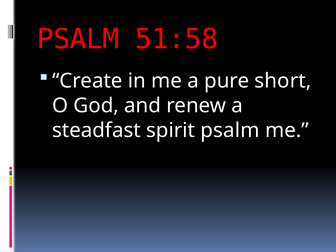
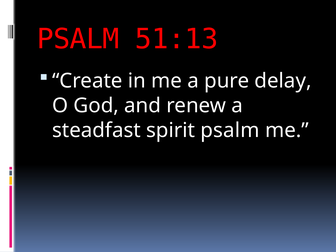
51:58: 51:58 -> 51:13
short: short -> delay
